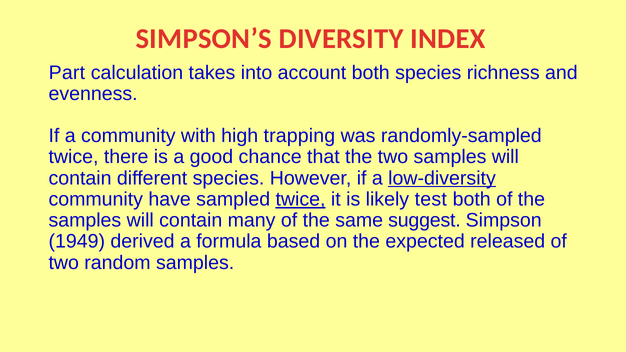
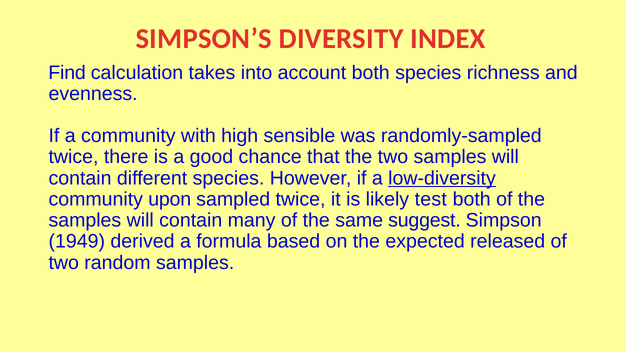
Part: Part -> Find
trapping: trapping -> sensible
have: have -> upon
twice at (301, 199) underline: present -> none
